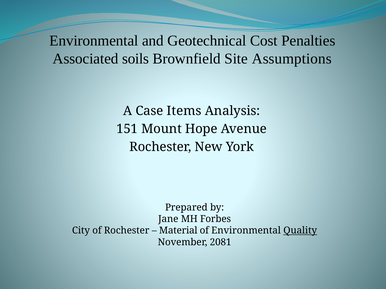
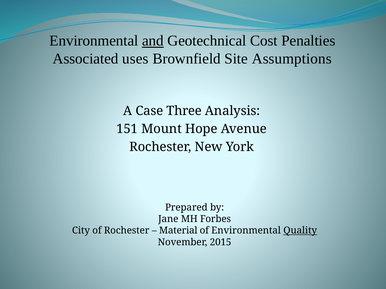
and underline: none -> present
soils: soils -> uses
Items: Items -> Three
2081: 2081 -> 2015
